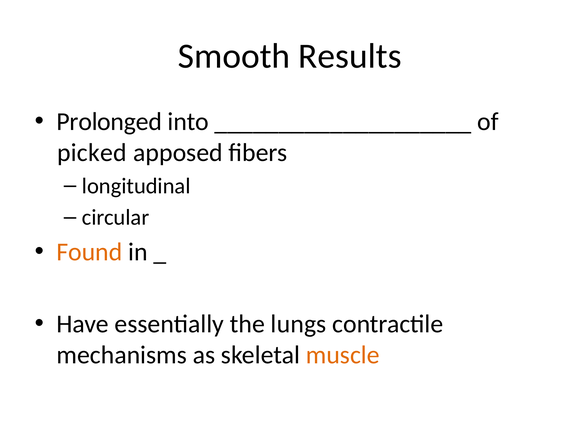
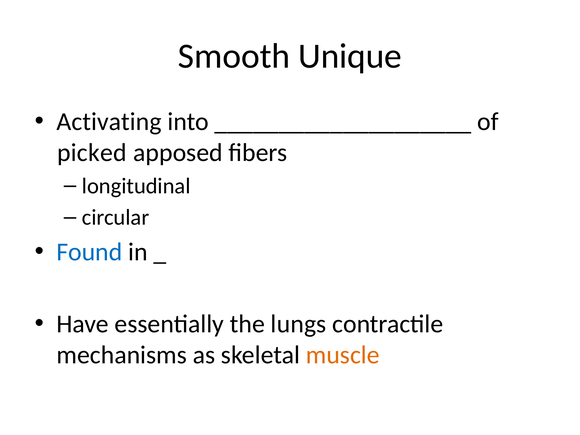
Results: Results -> Unique
Prolonged: Prolonged -> Activating
Found colour: orange -> blue
